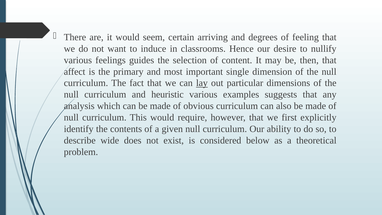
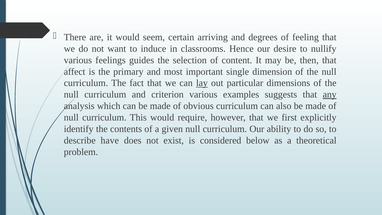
heuristic: heuristic -> criterion
any underline: none -> present
wide: wide -> have
